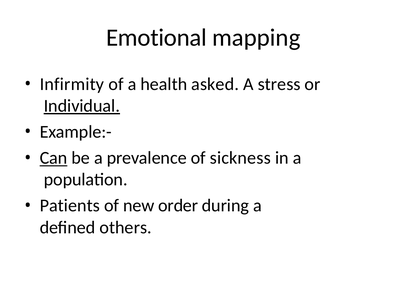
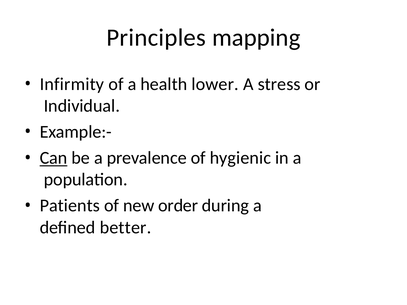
Emotional: Emotional -> Principles
asked: asked -> lower
Individual underline: present -> none
sickness: sickness -> hygienic
others: others -> better
